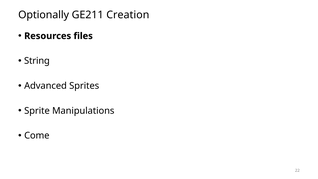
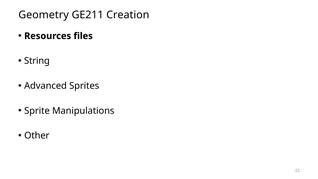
Optionally: Optionally -> Geometry
Come: Come -> Other
